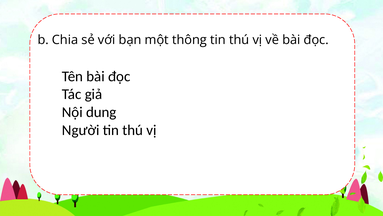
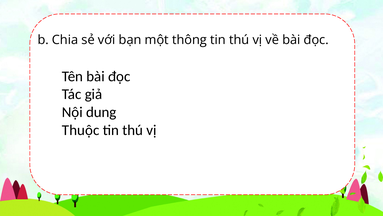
Người: Người -> Thuộc
